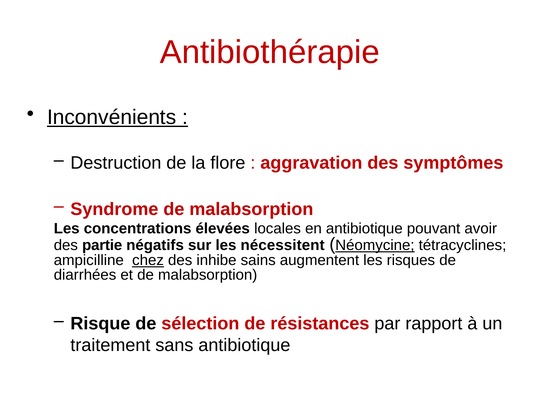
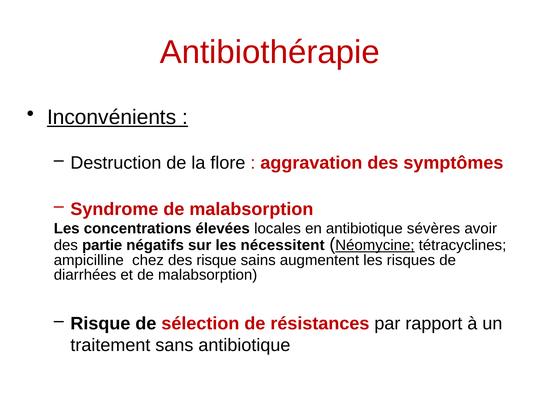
pouvant: pouvant -> sévères
chez underline: present -> none
des inhibe: inhibe -> risque
